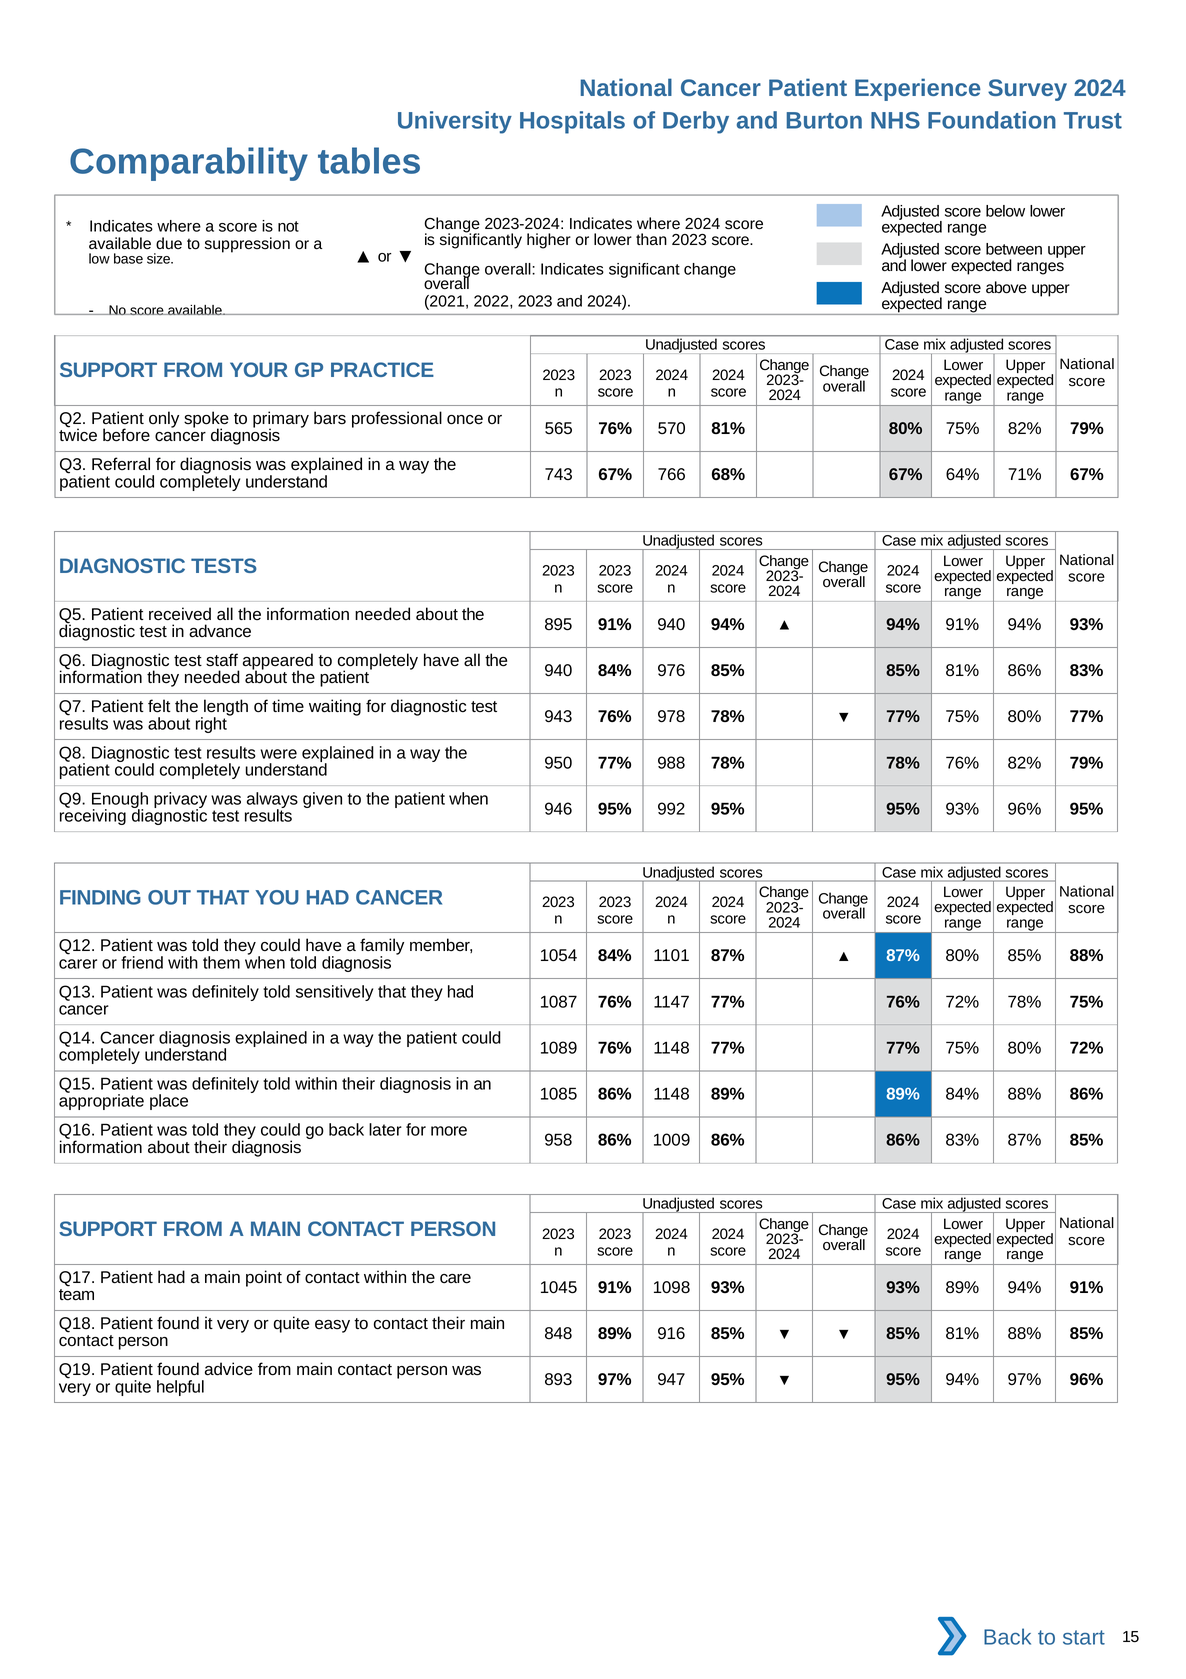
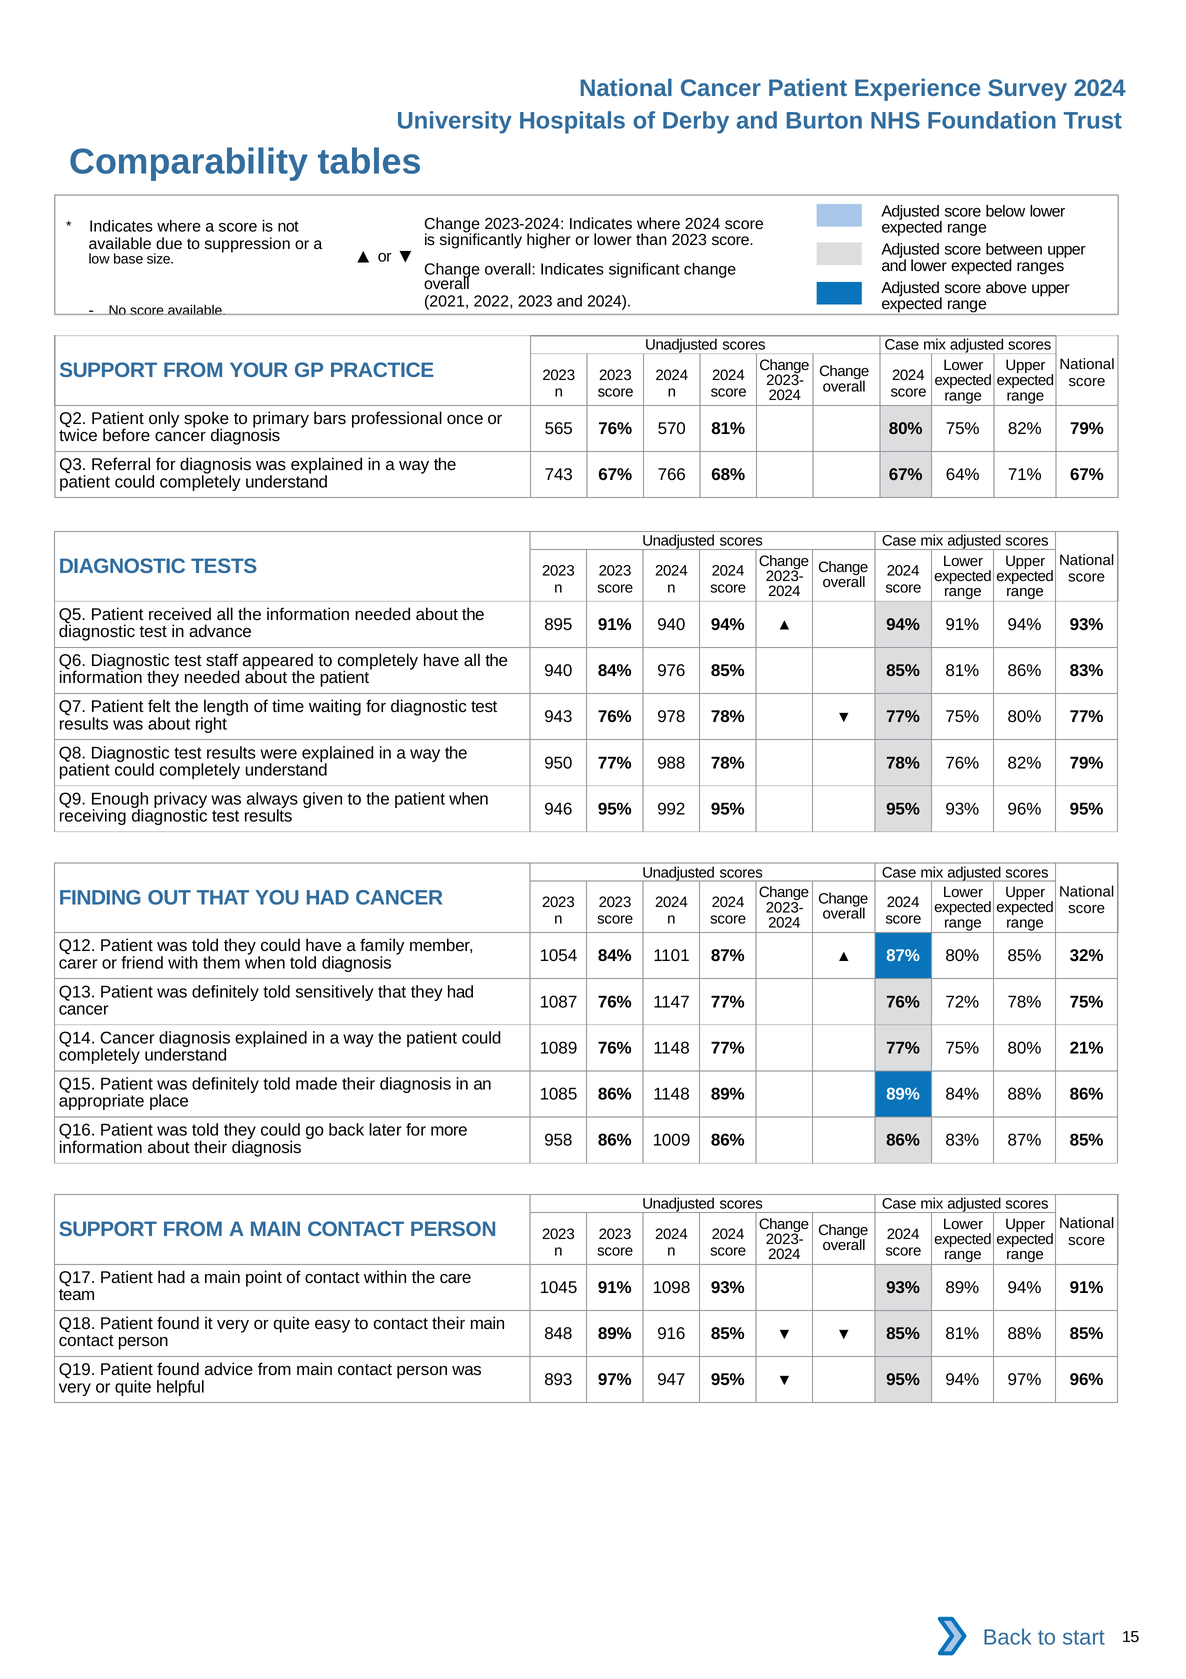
85% 88%: 88% -> 32%
80% 72%: 72% -> 21%
told within: within -> made
